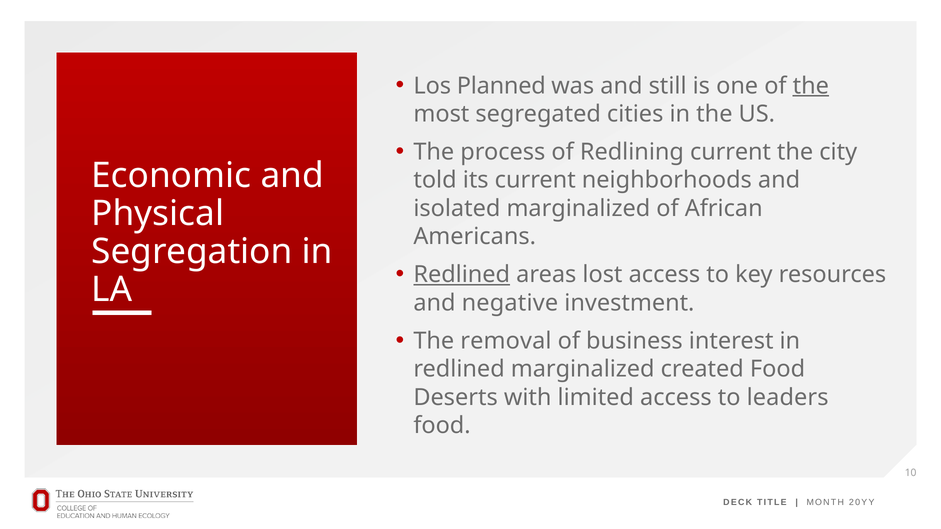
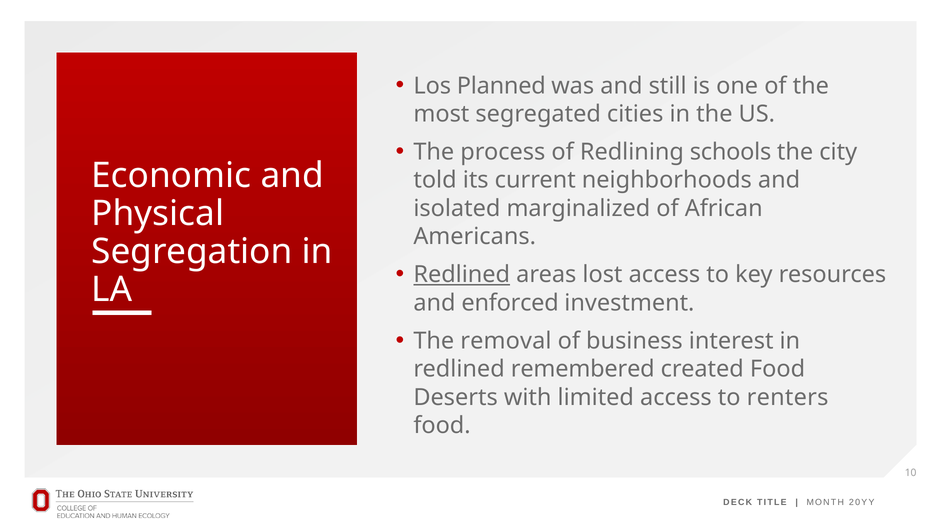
the at (811, 86) underline: present -> none
Redlining current: current -> schools
negative: negative -> enforced
redlined marginalized: marginalized -> remembered
leaders: leaders -> renters
